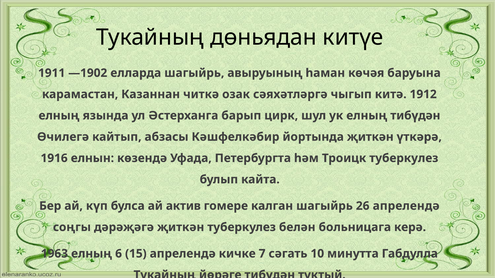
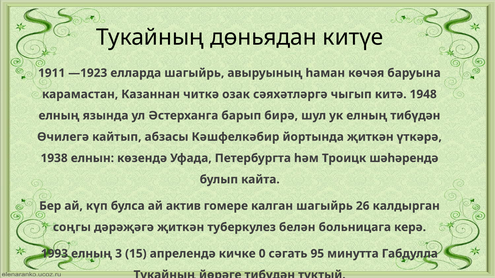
—1902: —1902 -> —1923
1912: 1912 -> 1948
цирк: цирк -> бирә
1916: 1916 -> 1938
Троицк туберкулез: туберкулез -> шәһәрендә
26 апрелендә: апрелендә -> калдырган
1963: 1963 -> 1993
6: 6 -> 3
7: 7 -> 0
10: 10 -> 95
